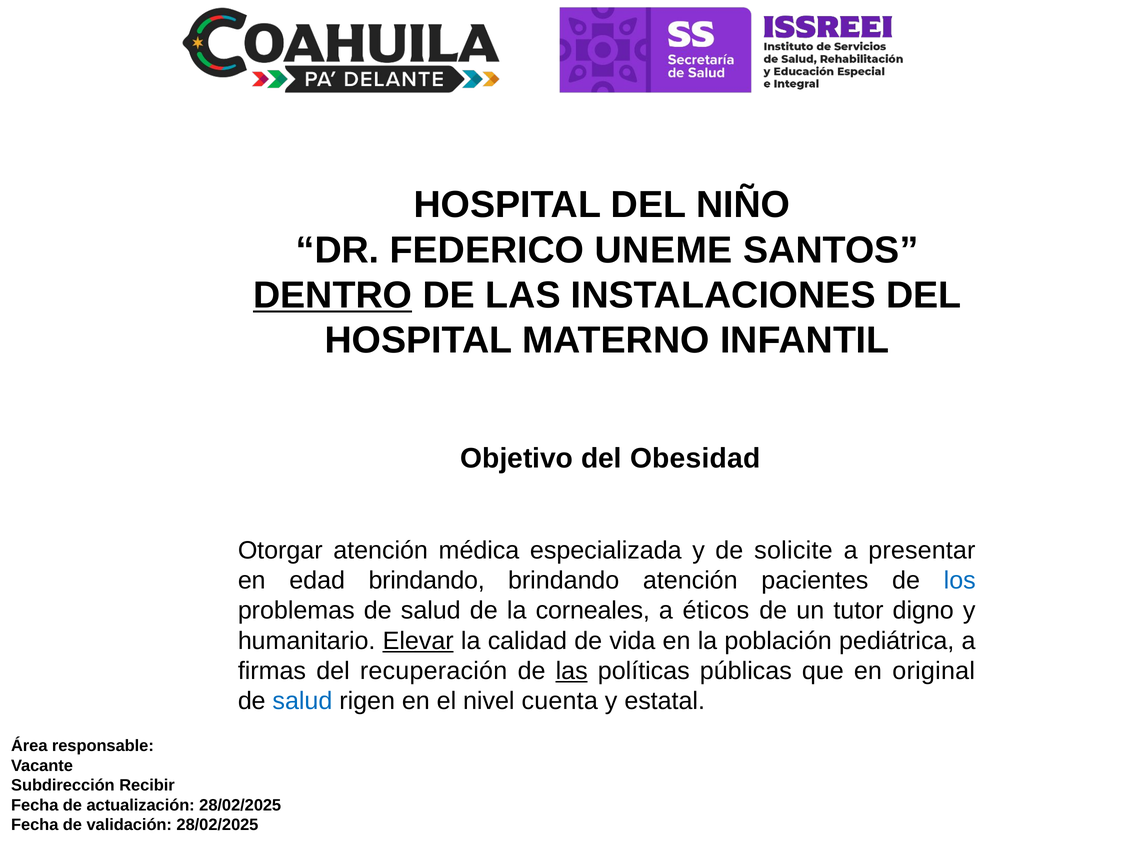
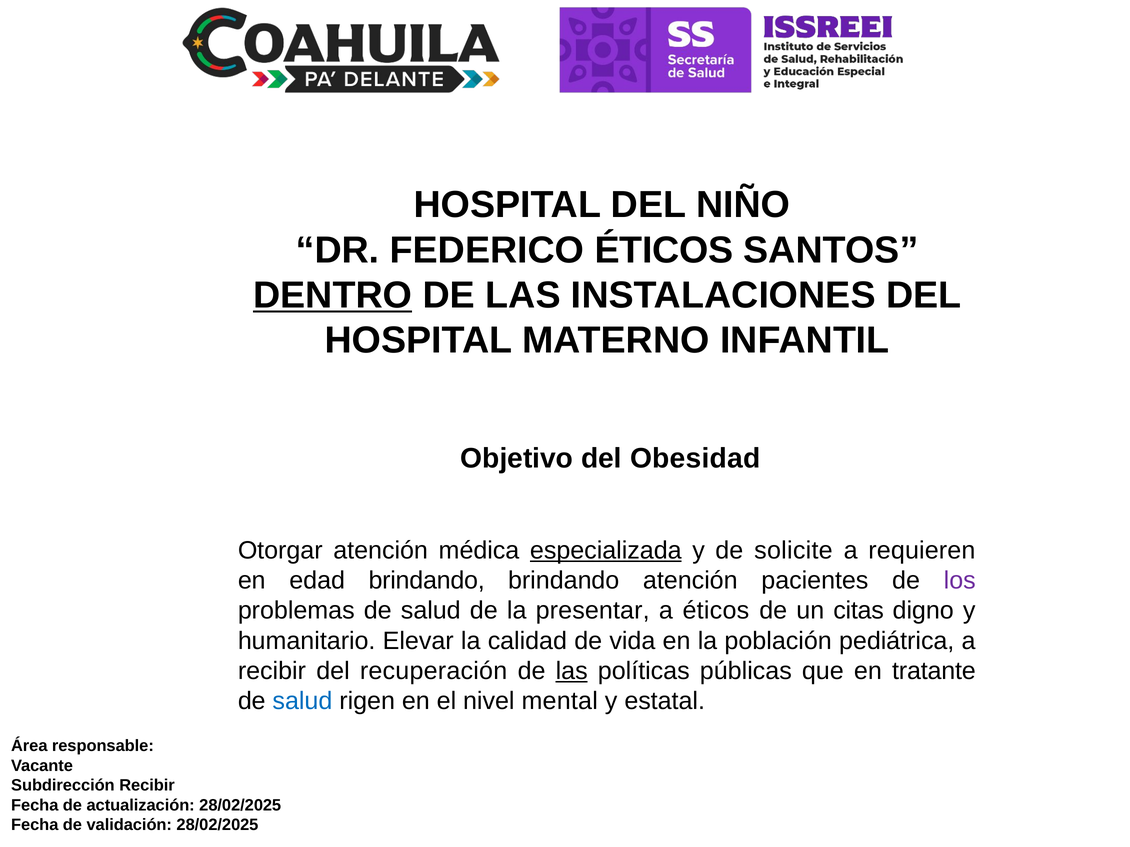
FEDERICO UNEME: UNEME -> ÉTICOS
especializada underline: none -> present
presentar: presentar -> requieren
los colour: blue -> purple
corneales: corneales -> presentar
tutor: tutor -> citas
Elevar underline: present -> none
firmas at (272, 671): firmas -> recibir
original: original -> tratante
cuenta: cuenta -> mental
